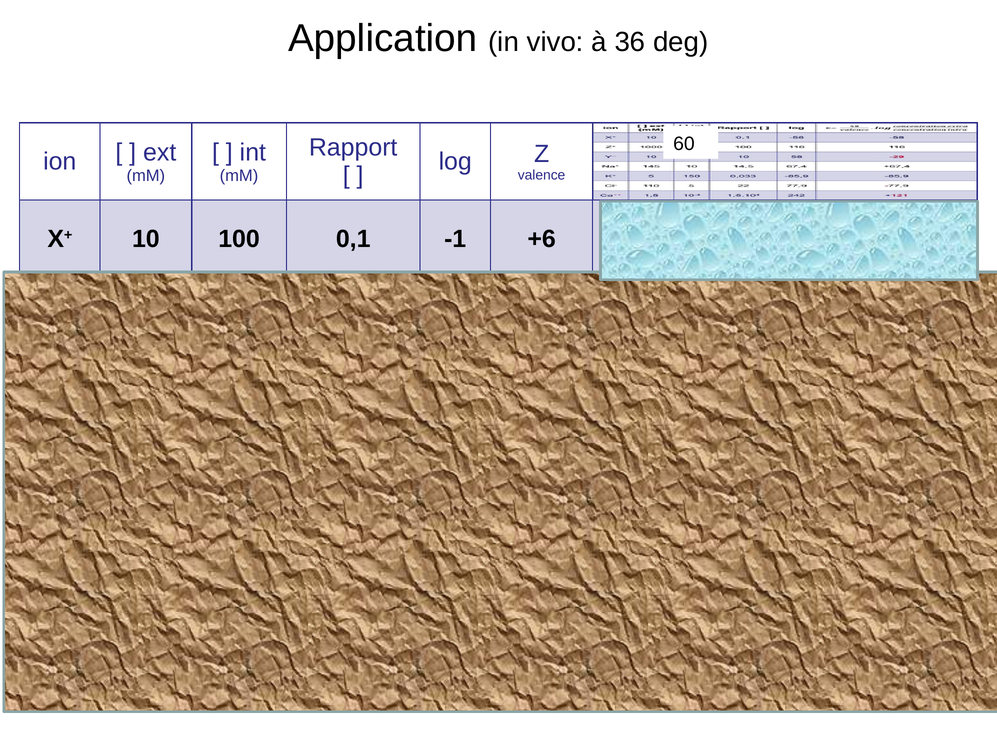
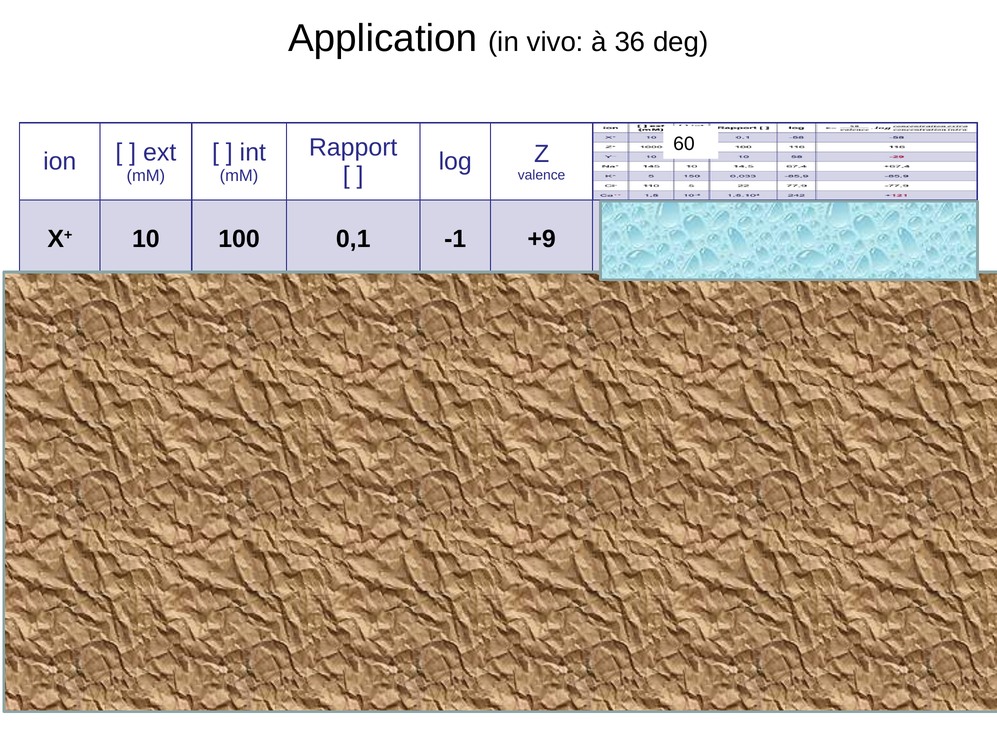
+6: +6 -> +9
